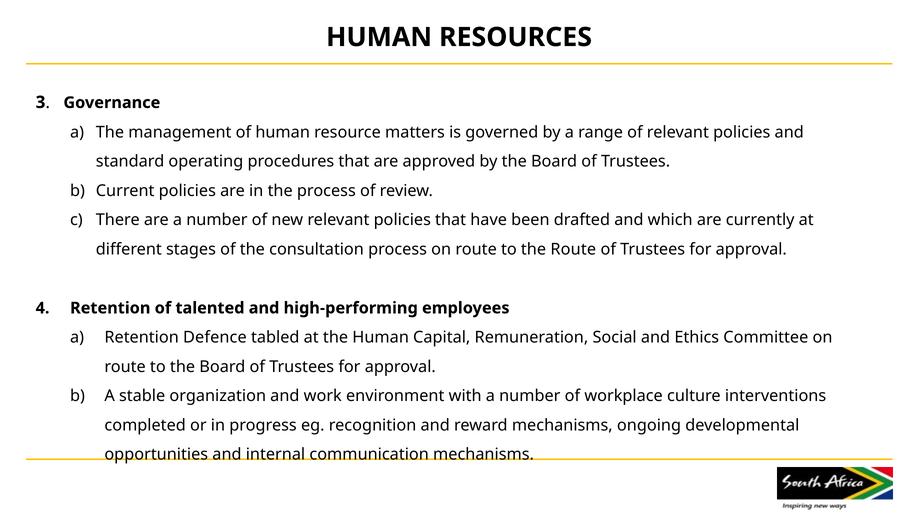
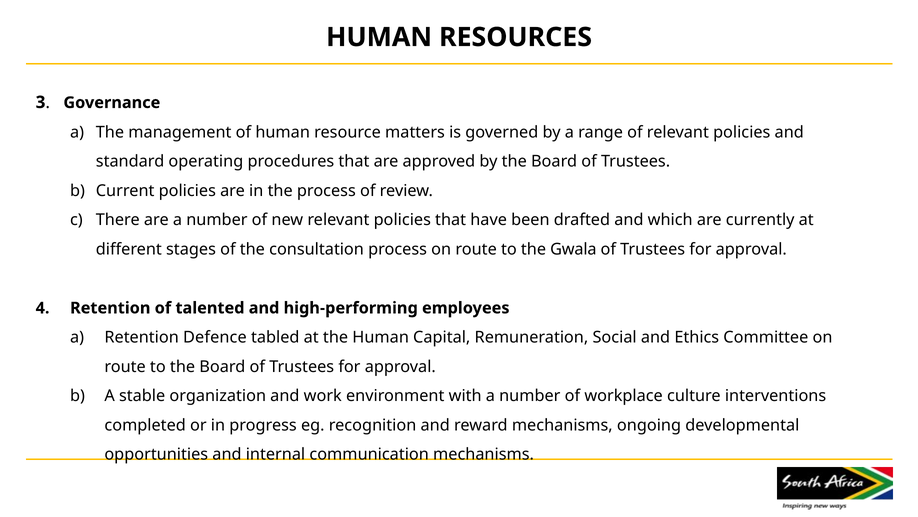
the Route: Route -> Gwala
